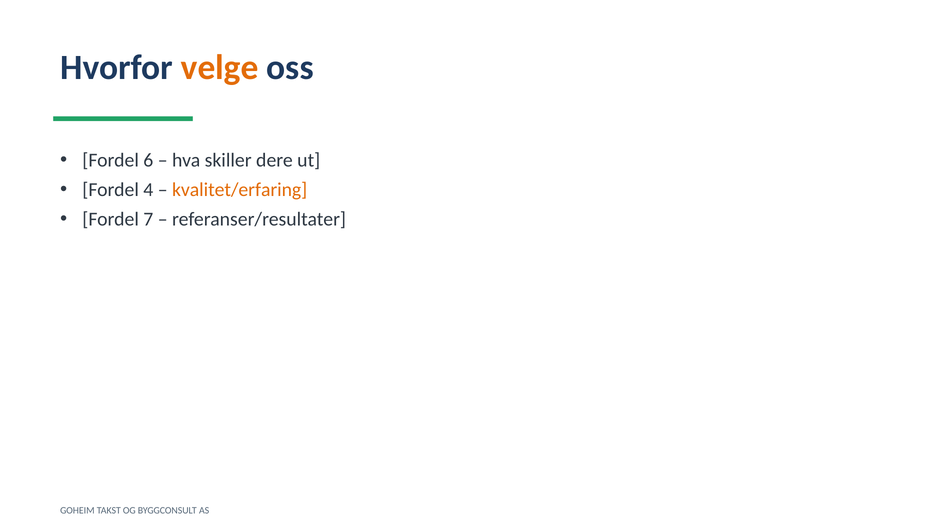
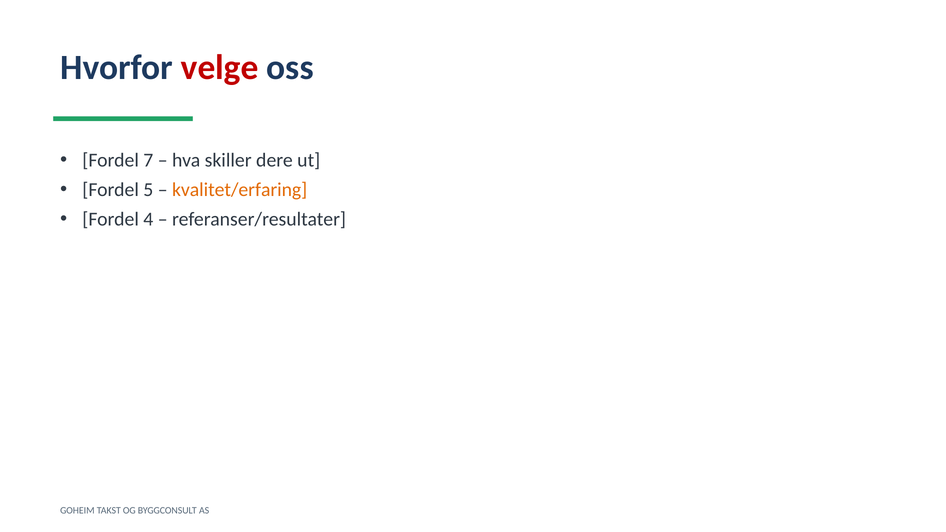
velge colour: orange -> red
6: 6 -> 7
4: 4 -> 5
7: 7 -> 4
